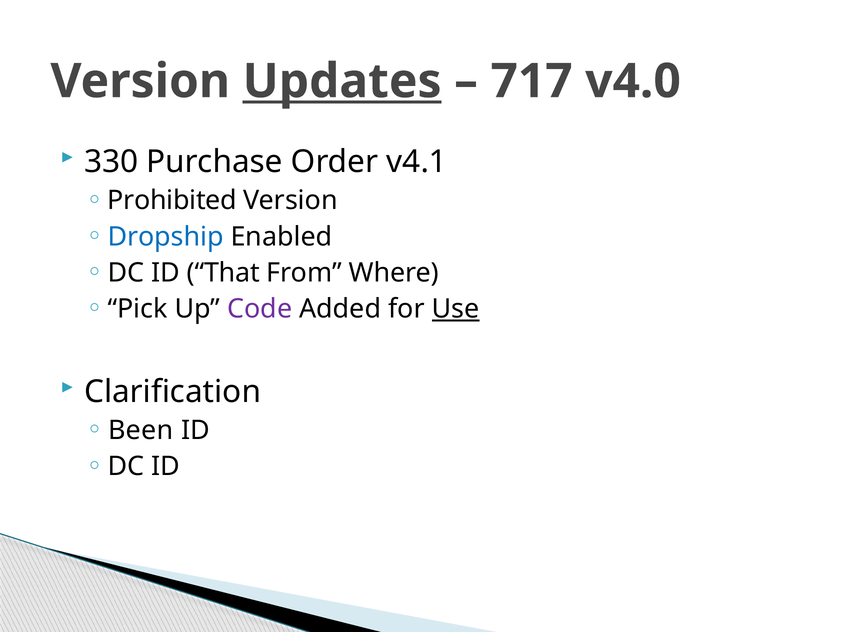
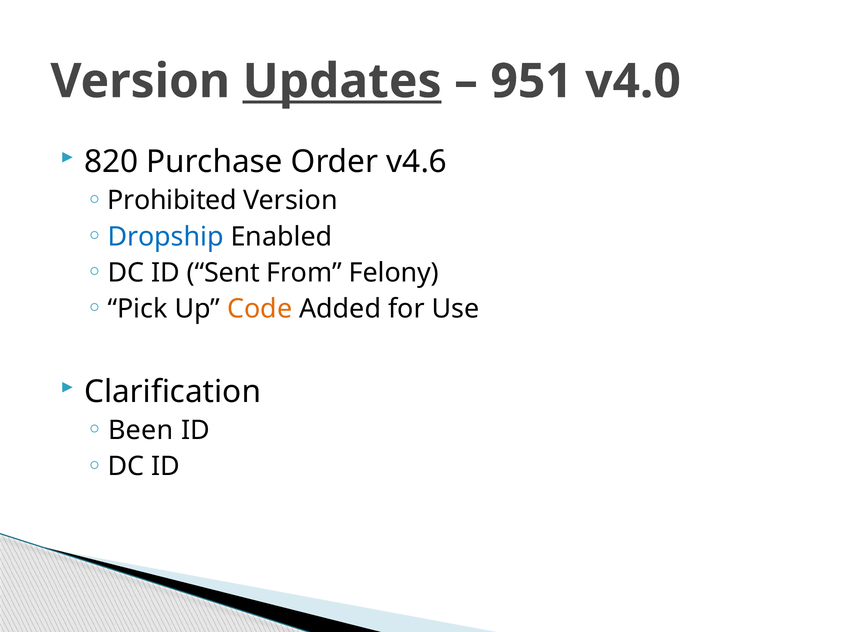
717: 717 -> 951
330: 330 -> 820
v4.1: v4.1 -> v4.6
That: That -> Sent
Where: Where -> Felony
Code colour: purple -> orange
Use underline: present -> none
